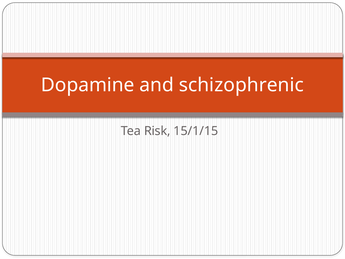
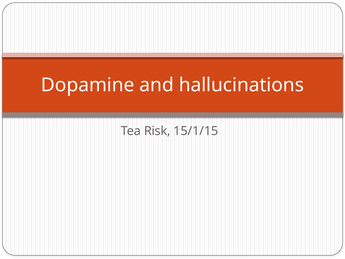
schizophrenic: schizophrenic -> hallucinations
